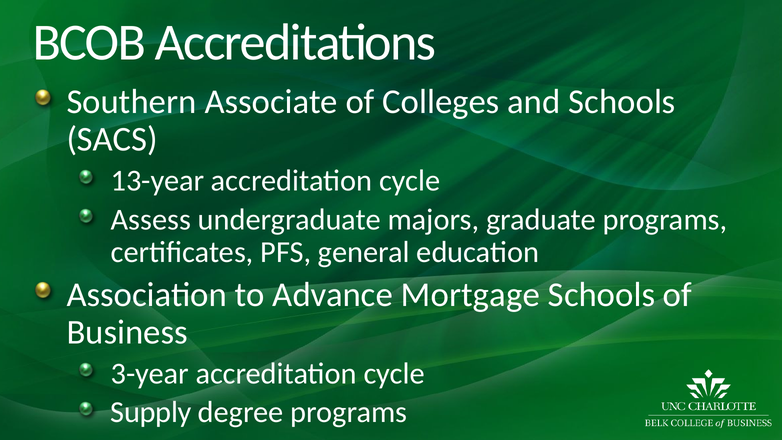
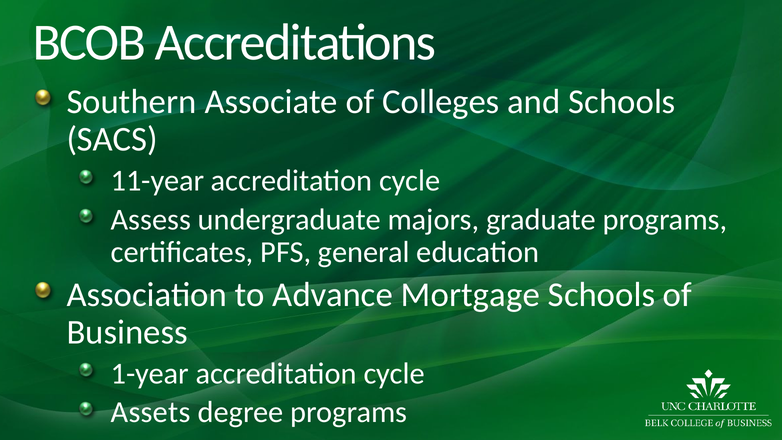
13-year: 13-year -> 11-year
3-year: 3-year -> 1-year
Supply: Supply -> Assets
